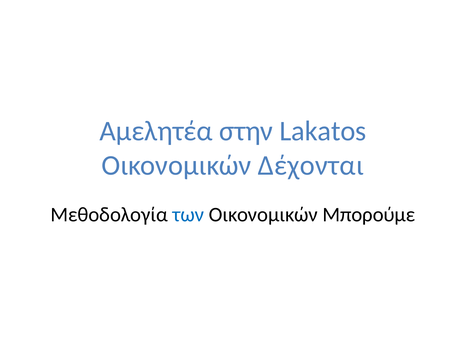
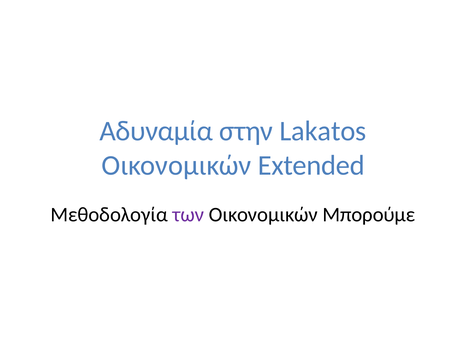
Αμελητέα: Αμελητέα -> Αδυναμία
Δέχονται: Δέχονται -> Extended
των colour: blue -> purple
